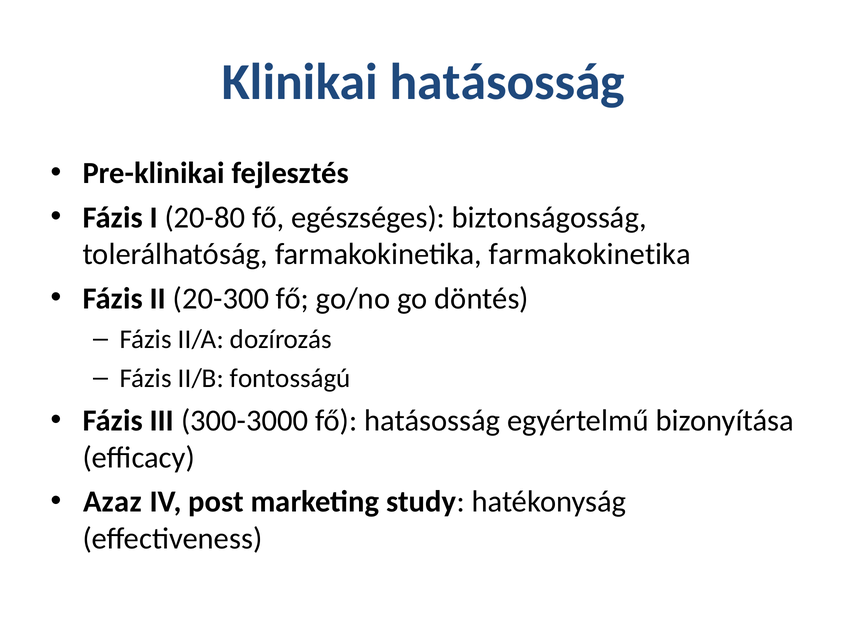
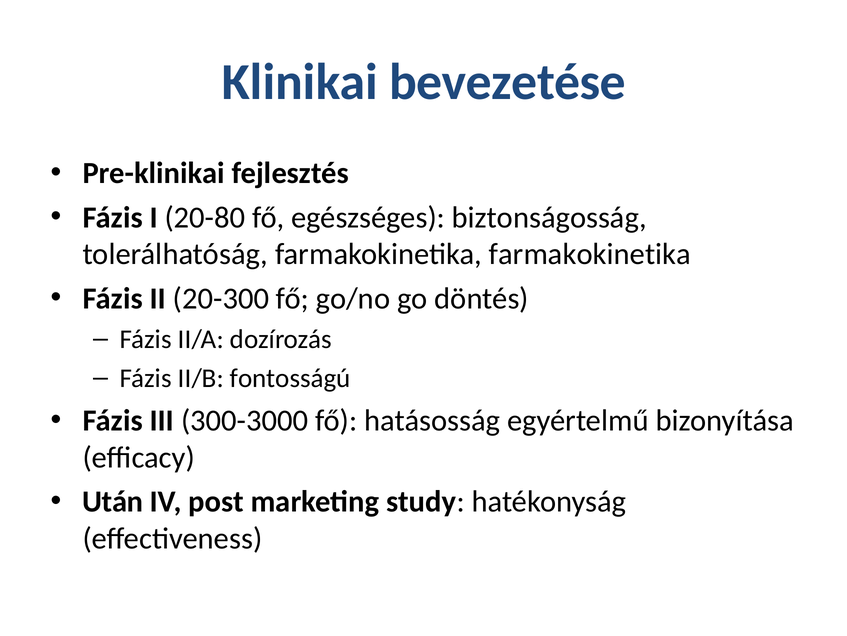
Klinikai hatásosság: hatásosság -> bevezetése
Azaz: Azaz -> Után
